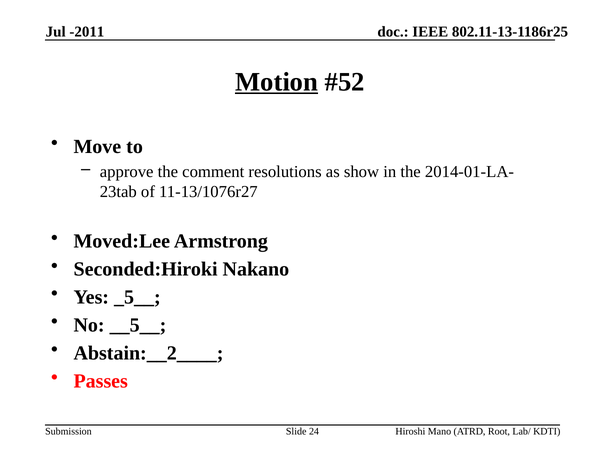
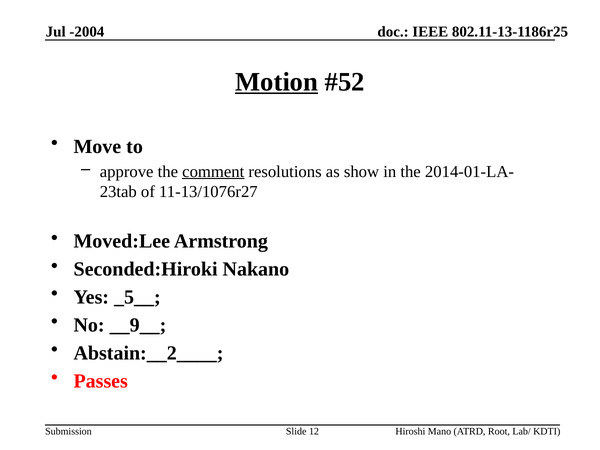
-2011: -2011 -> -2004
comment underline: none -> present
__5__: __5__ -> __9__
24: 24 -> 12
